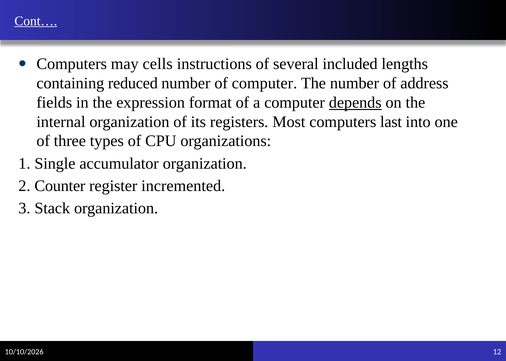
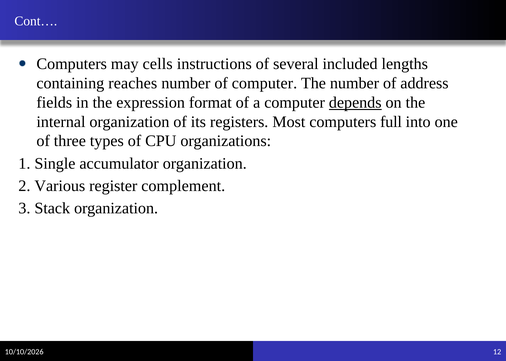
Cont… underline: present -> none
reduced: reduced -> reaches
last: last -> full
Counter: Counter -> Various
incremented: incremented -> complement
